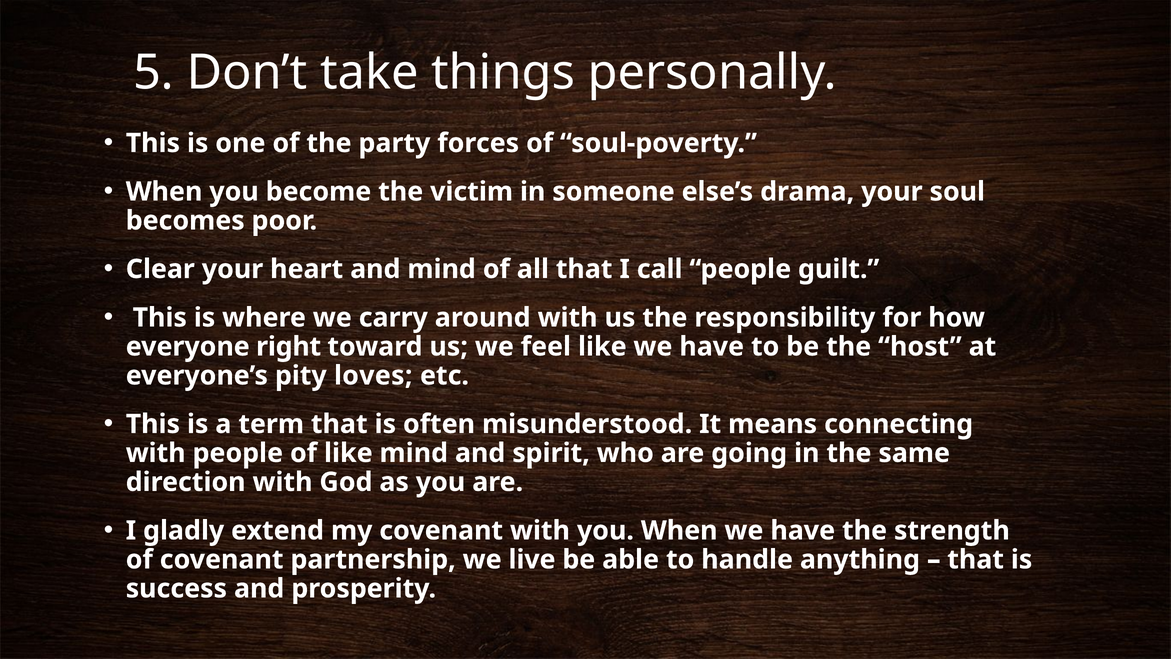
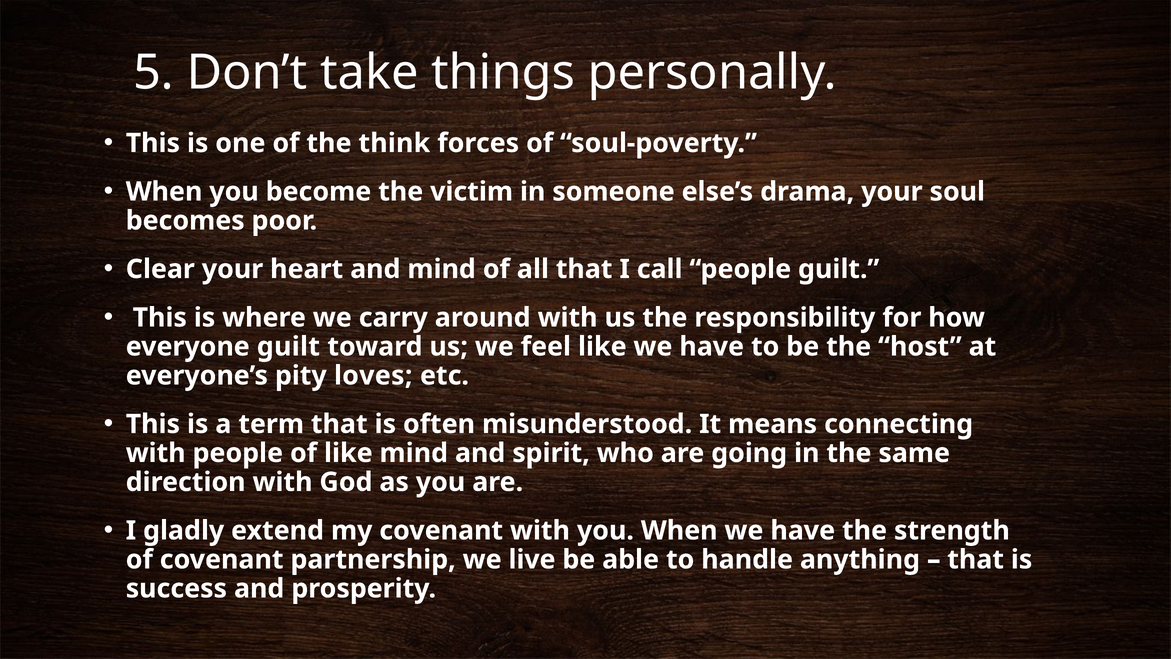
party: party -> think
everyone right: right -> guilt
